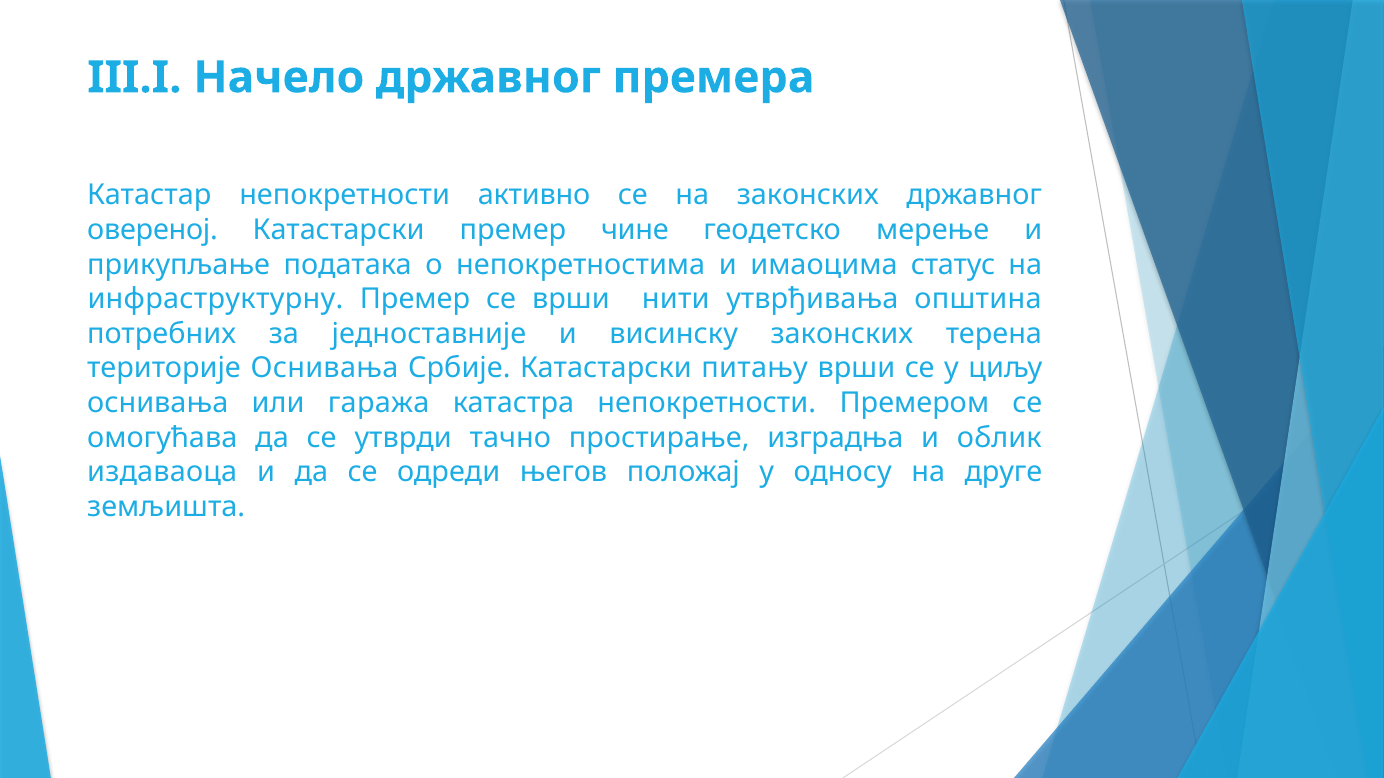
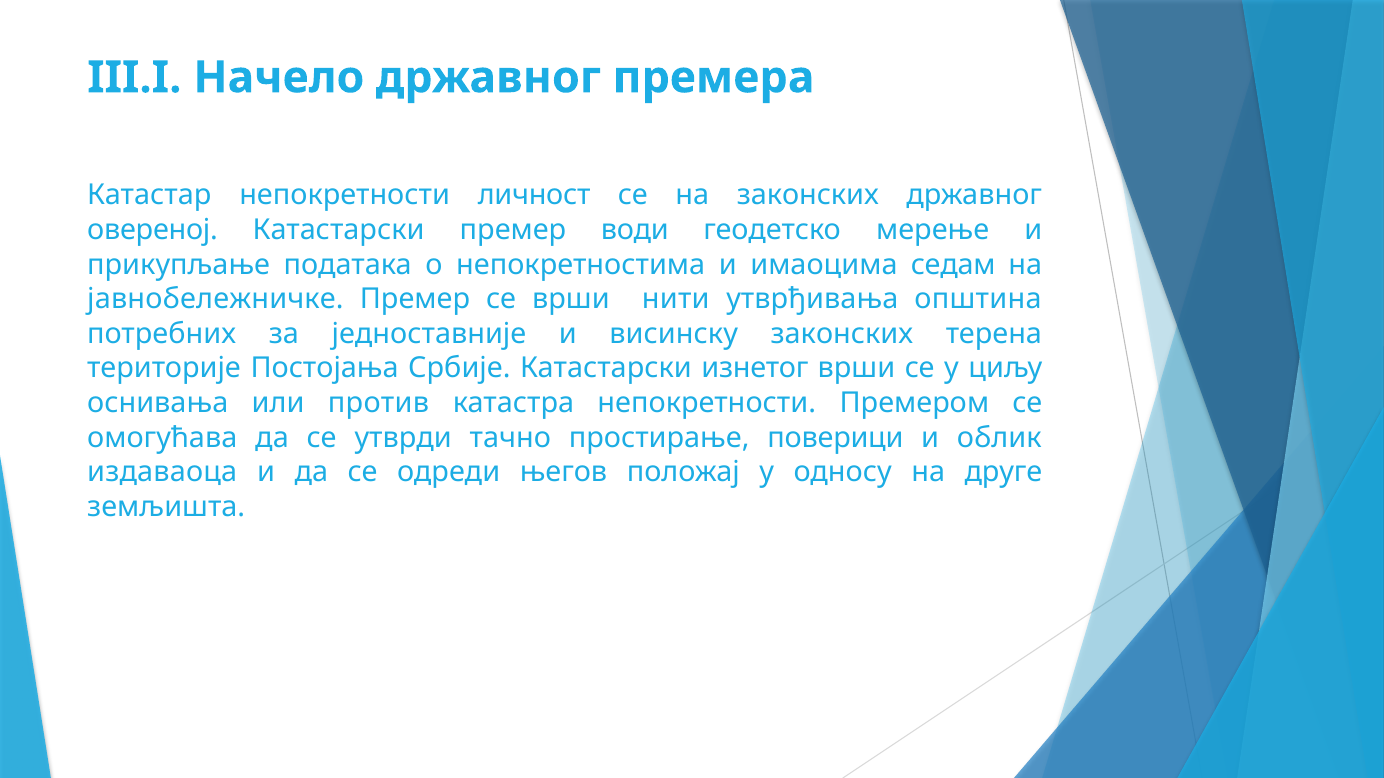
активно: активно -> личност
чине: чине -> води
статус: статус -> седам
инфраструктурну: инфраструктурну -> јавнобележничке
територије Оснивања: Оснивања -> Постојања
питању: питању -> изнетог
гаража: гаража -> против
изградња: изградња -> поверици
